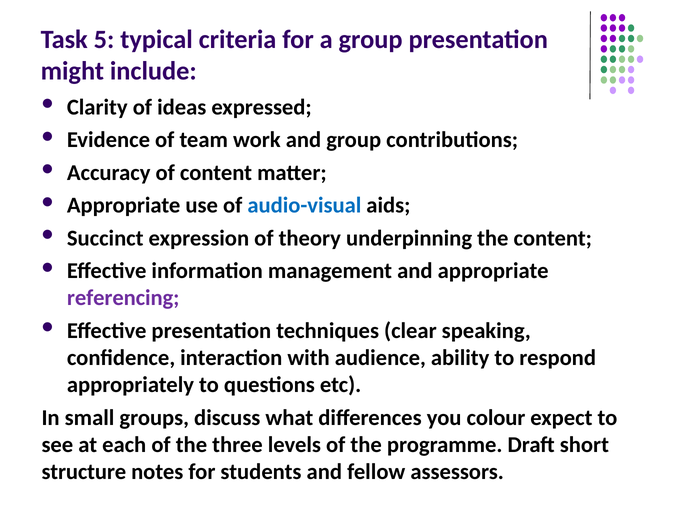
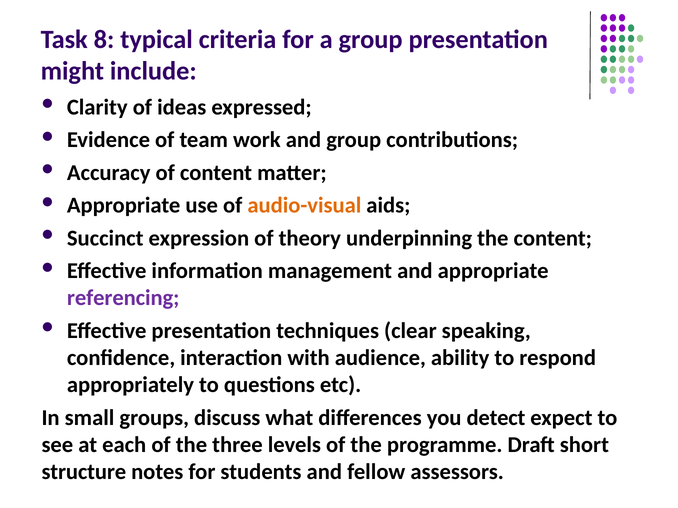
5: 5 -> 8
audio-visual colour: blue -> orange
colour: colour -> detect
